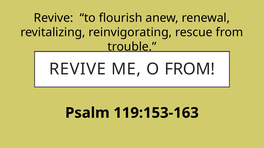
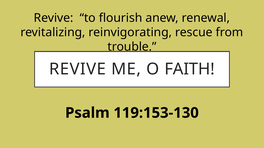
O FROM: FROM -> FAITH
119:153-163: 119:153-163 -> 119:153-130
